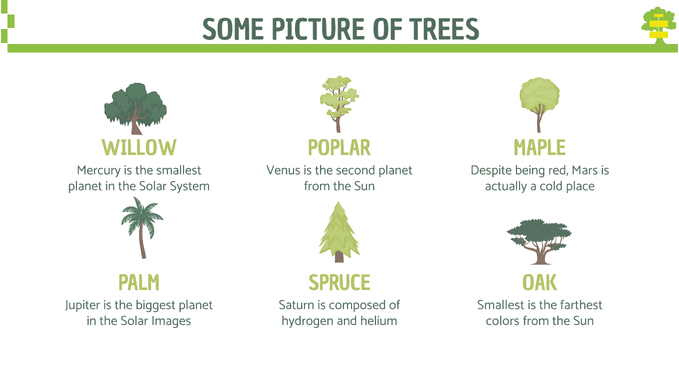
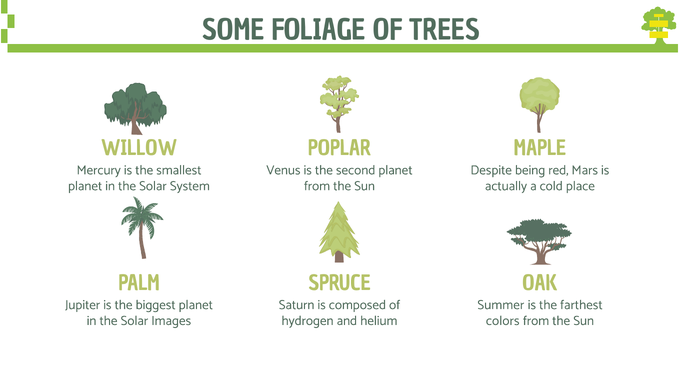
PICTURE: PICTURE -> FOLIAGE
Smallest at (501, 305): Smallest -> Summer
